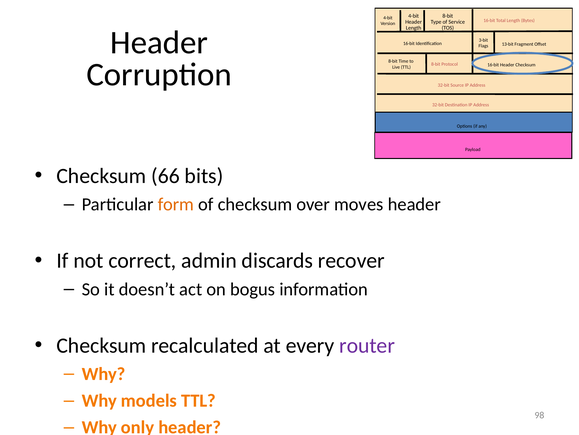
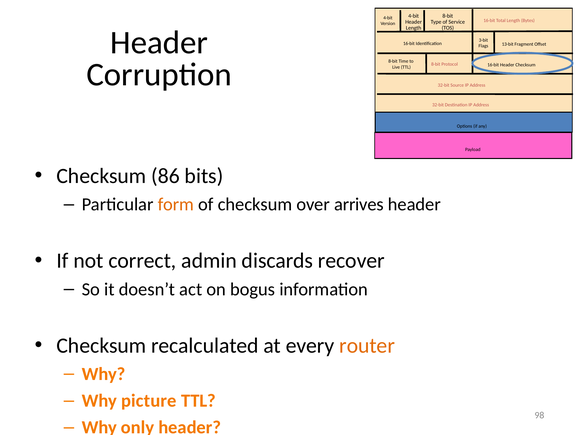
66: 66 -> 86
moves: moves -> arrives
router colour: purple -> orange
models: models -> picture
